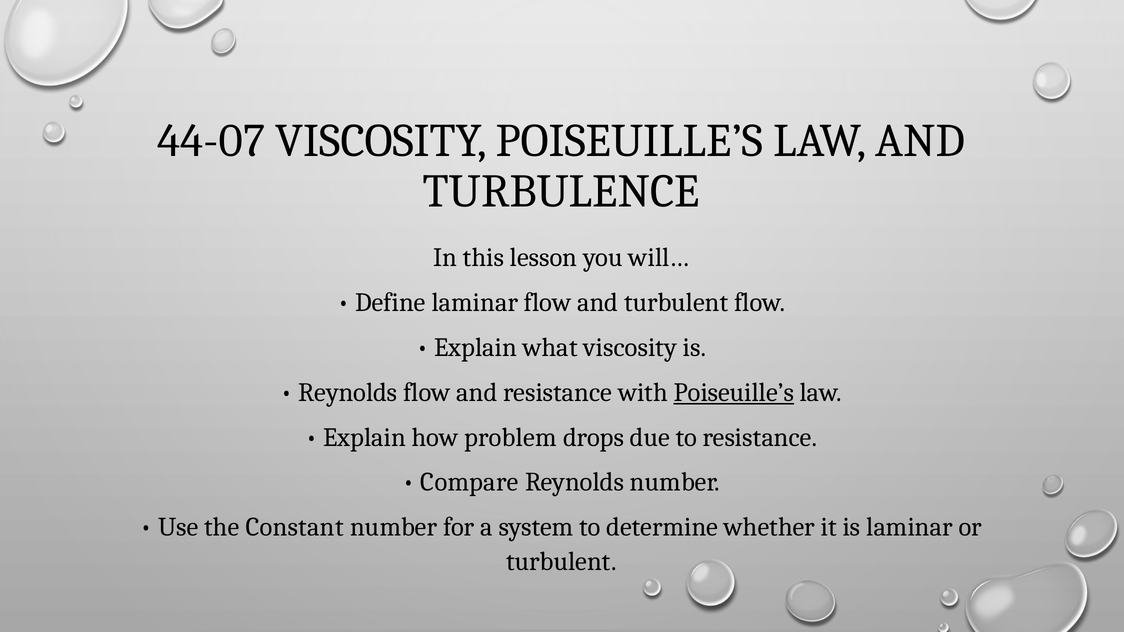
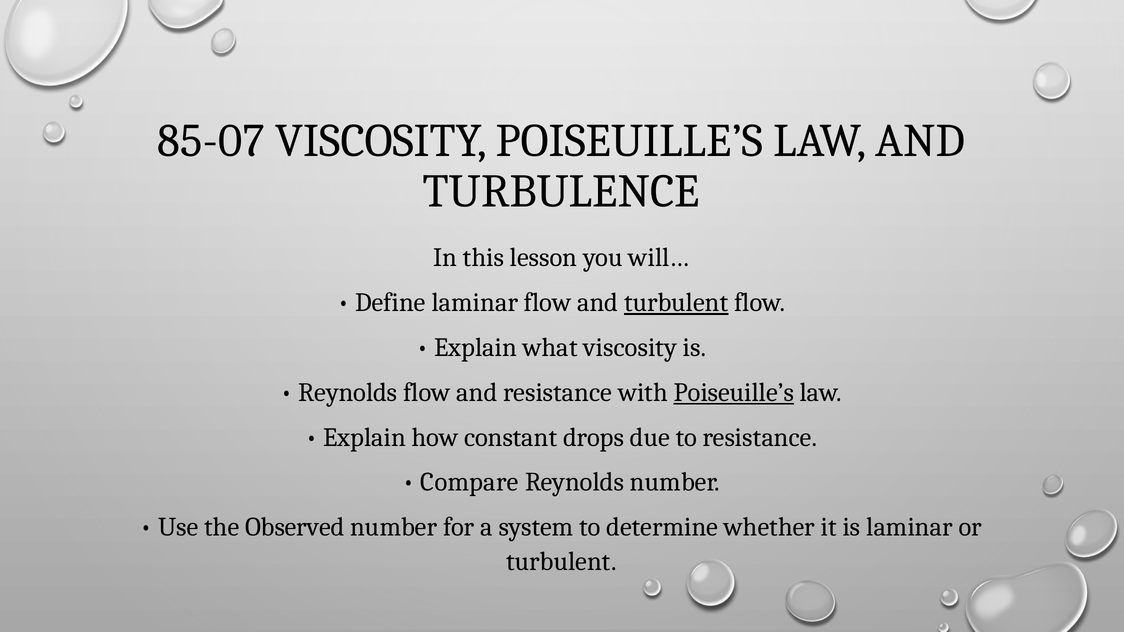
44-07: 44-07 -> 85-07
turbulent at (676, 303) underline: none -> present
problem: problem -> constant
Constant: Constant -> Observed
